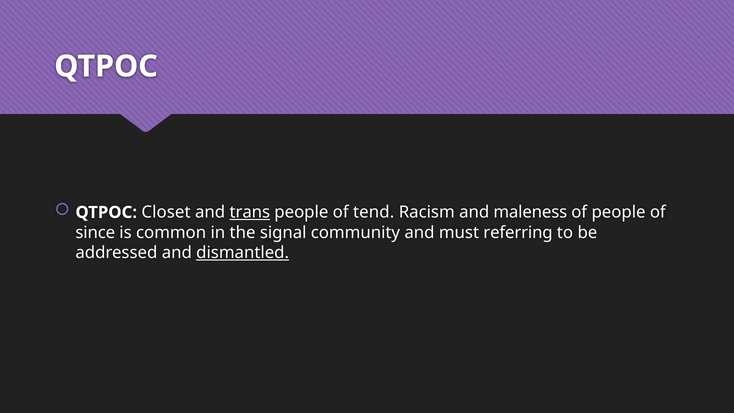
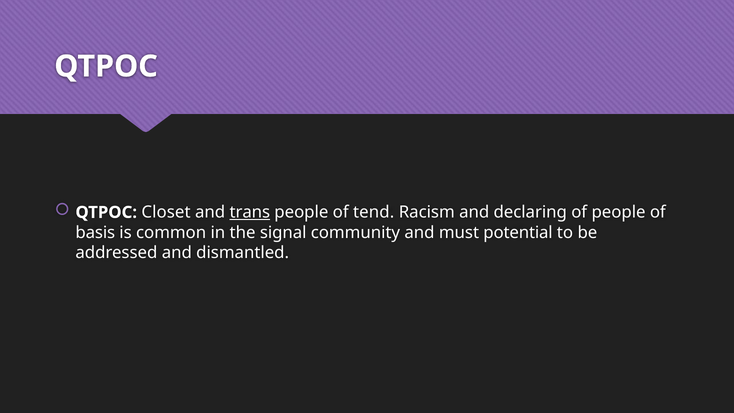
maleness: maleness -> declaring
since: since -> basis
referring: referring -> potential
dismantled underline: present -> none
